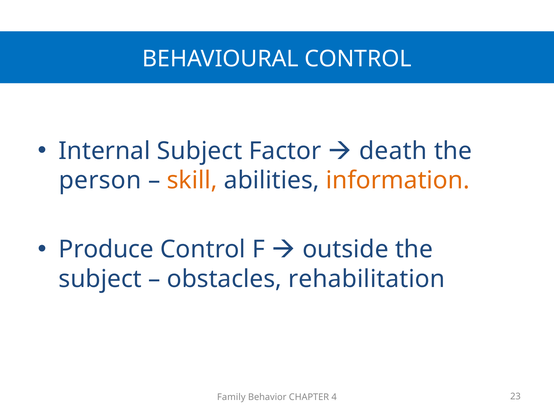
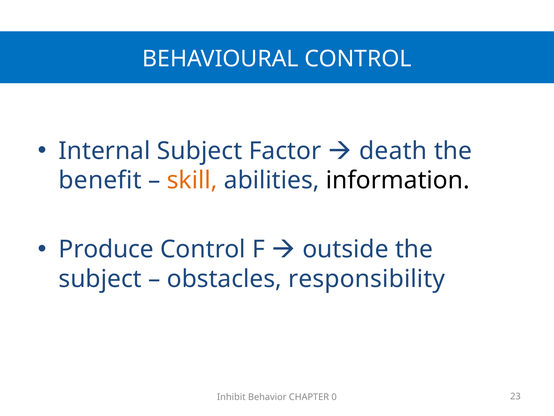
person: person -> benefit
information colour: orange -> black
rehabilitation: rehabilitation -> responsibility
Family: Family -> Inhibit
4: 4 -> 0
